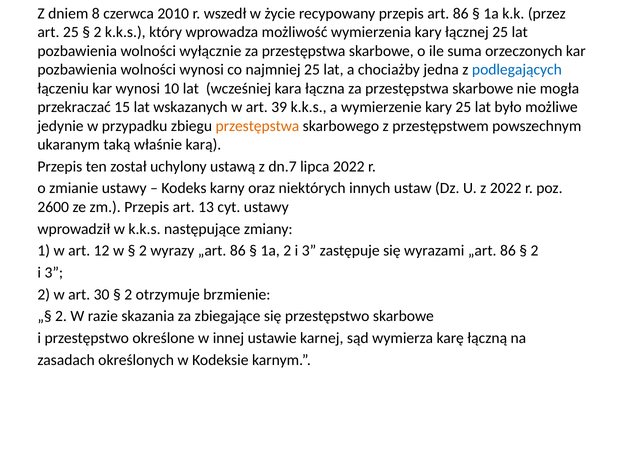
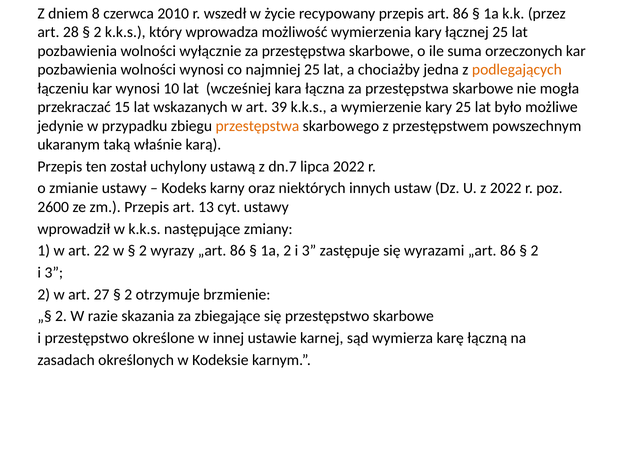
art 25: 25 -> 28
podlegających colour: blue -> orange
12: 12 -> 22
30: 30 -> 27
